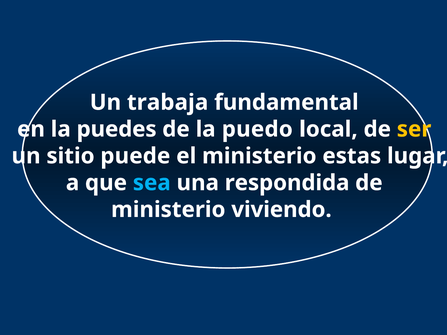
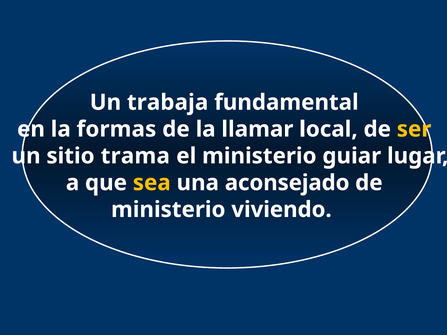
puedes: puedes -> formas
puedo: puedo -> llamar
puede: puede -> trama
estas: estas -> guiar
sea colour: light blue -> yellow
respondida: respondida -> aconsejado
